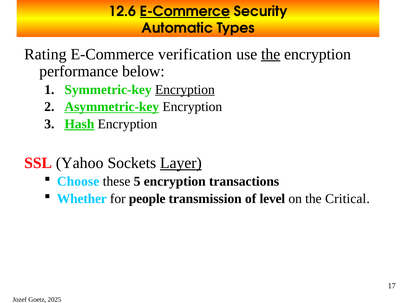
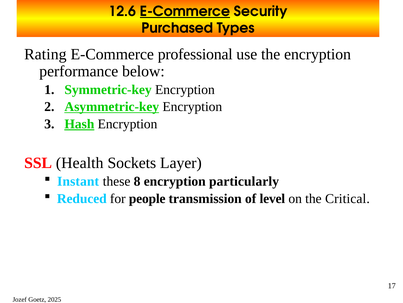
Automatic: Automatic -> Purchased
verification: verification -> professional
the at (271, 54) underline: present -> none
Encryption at (185, 89) underline: present -> none
Yahoo: Yahoo -> Health
Layer underline: present -> none
Choose: Choose -> Instant
5: 5 -> 8
transactions: transactions -> particularly
Whether: Whether -> Reduced
